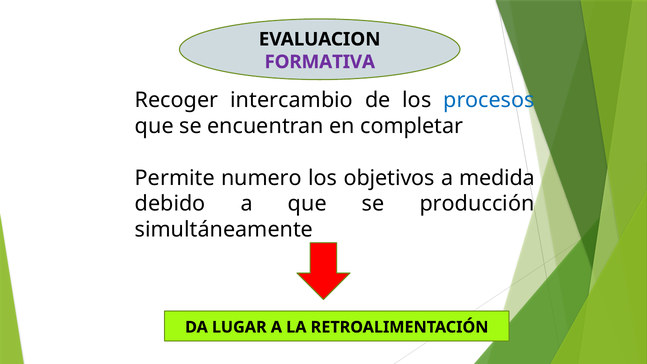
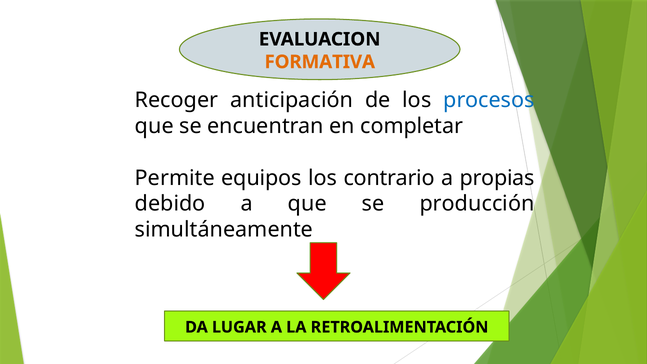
FORMATIVA colour: purple -> orange
intercambio: intercambio -> anticipación
numero: numero -> equipos
objetivos: objetivos -> contrario
medida: medida -> propias
